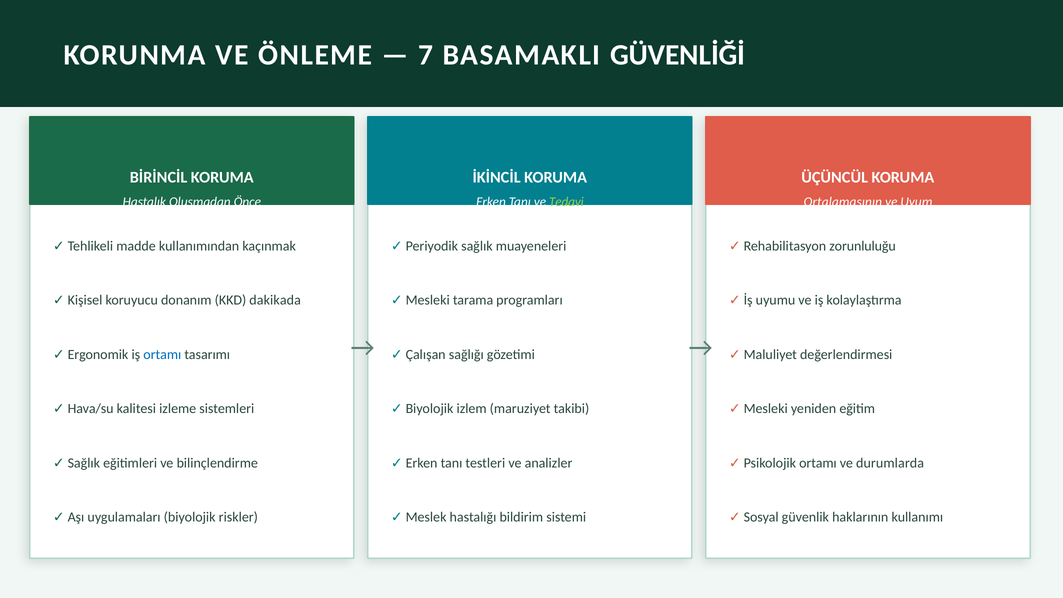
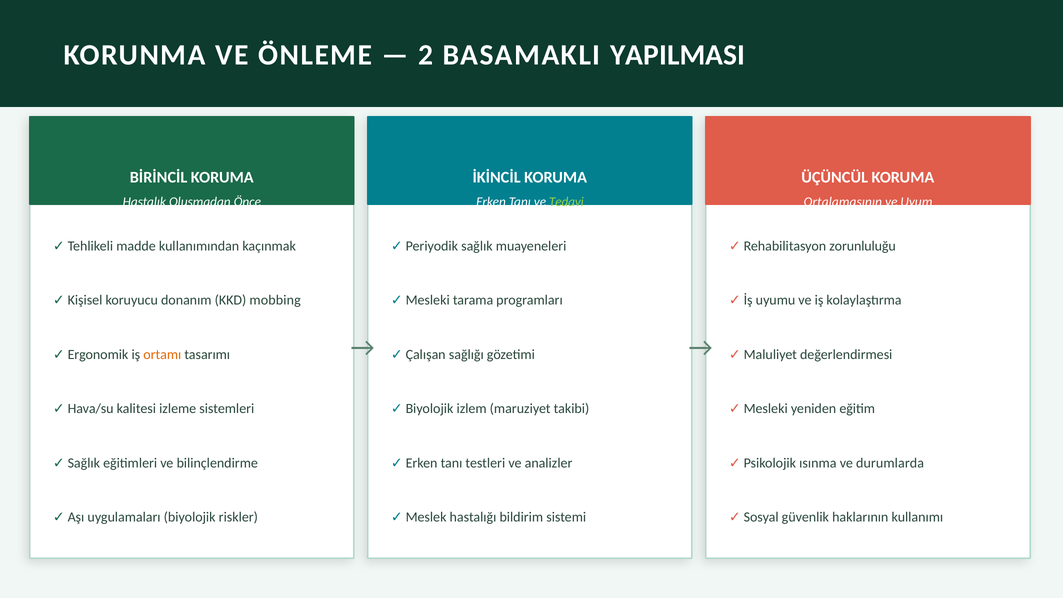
7: 7 -> 2
GÜVENLİĞİ: GÜVENLİĞİ -> YAPILMASI
dakikada: dakikada -> mobbing
ortamı at (162, 354) colour: blue -> orange
ortamı at (818, 463): ortamı -> ısınma
